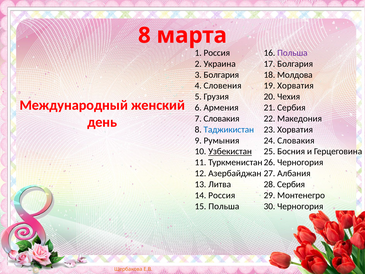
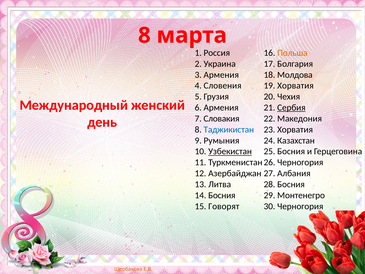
Польша at (292, 53) colour: purple -> orange
3 Болгария: Болгария -> Армения
Сербия at (291, 108) underline: none -> present
24 Словакия: Словакия -> Казахстан
28 Сербия: Сербия -> Босния
14 Россия: Россия -> Босния
15 Польша: Польша -> Говорят
